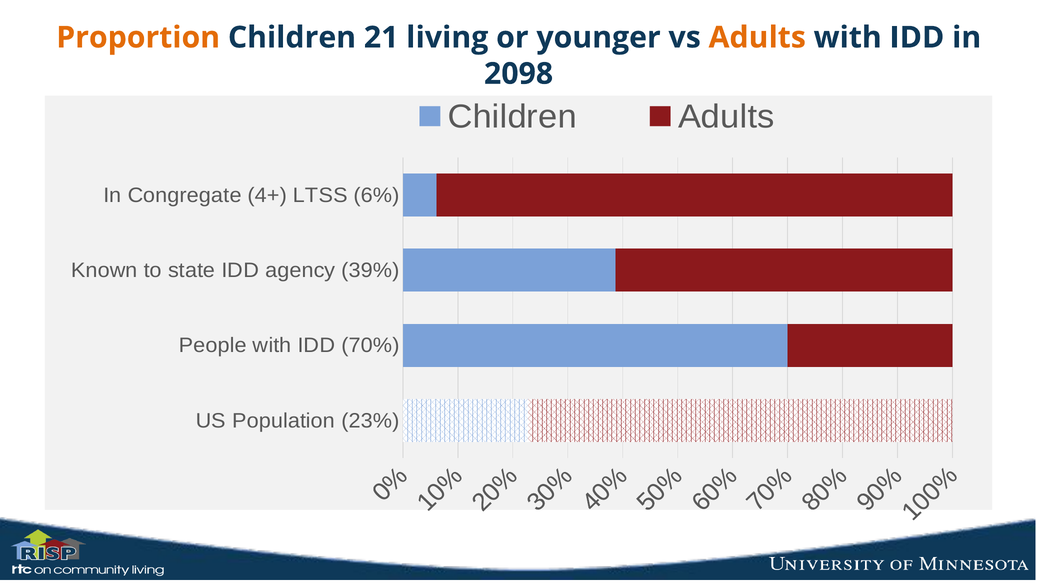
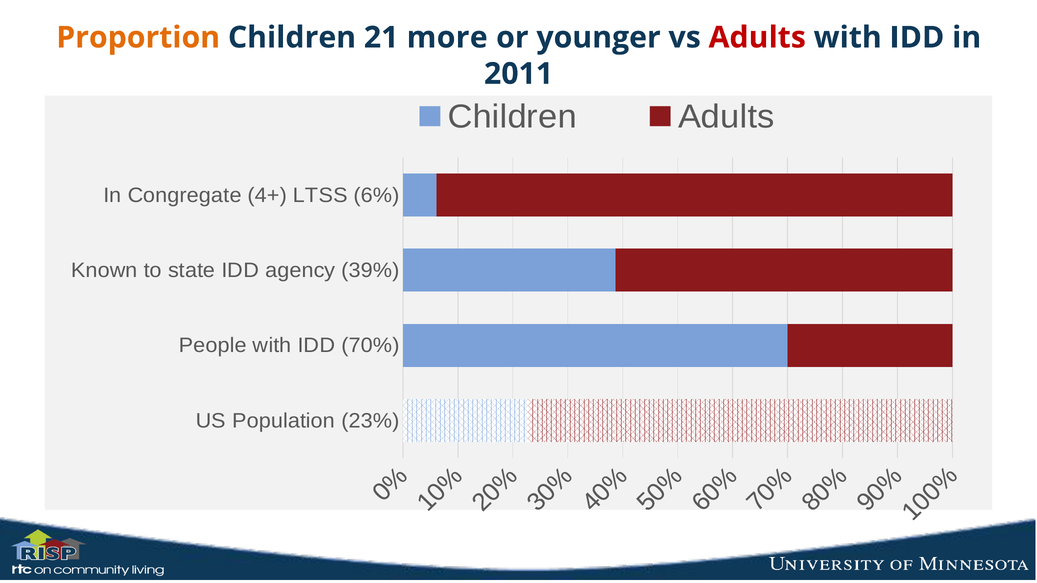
living: living -> more
Adults at (757, 38) colour: orange -> red
2098: 2098 -> 2011
